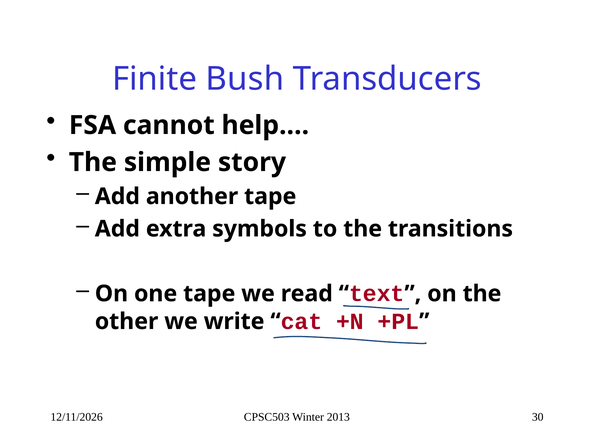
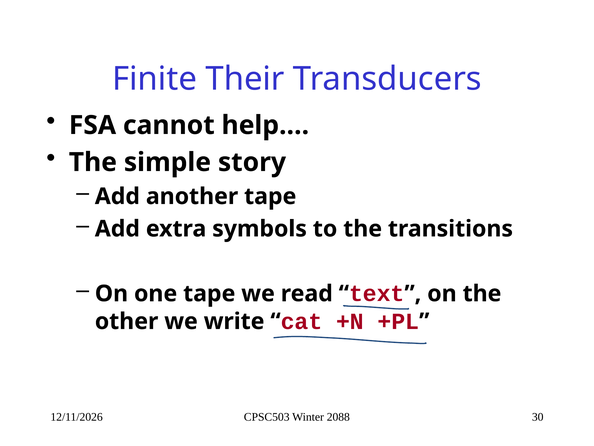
Bush: Bush -> Their
2013: 2013 -> 2088
